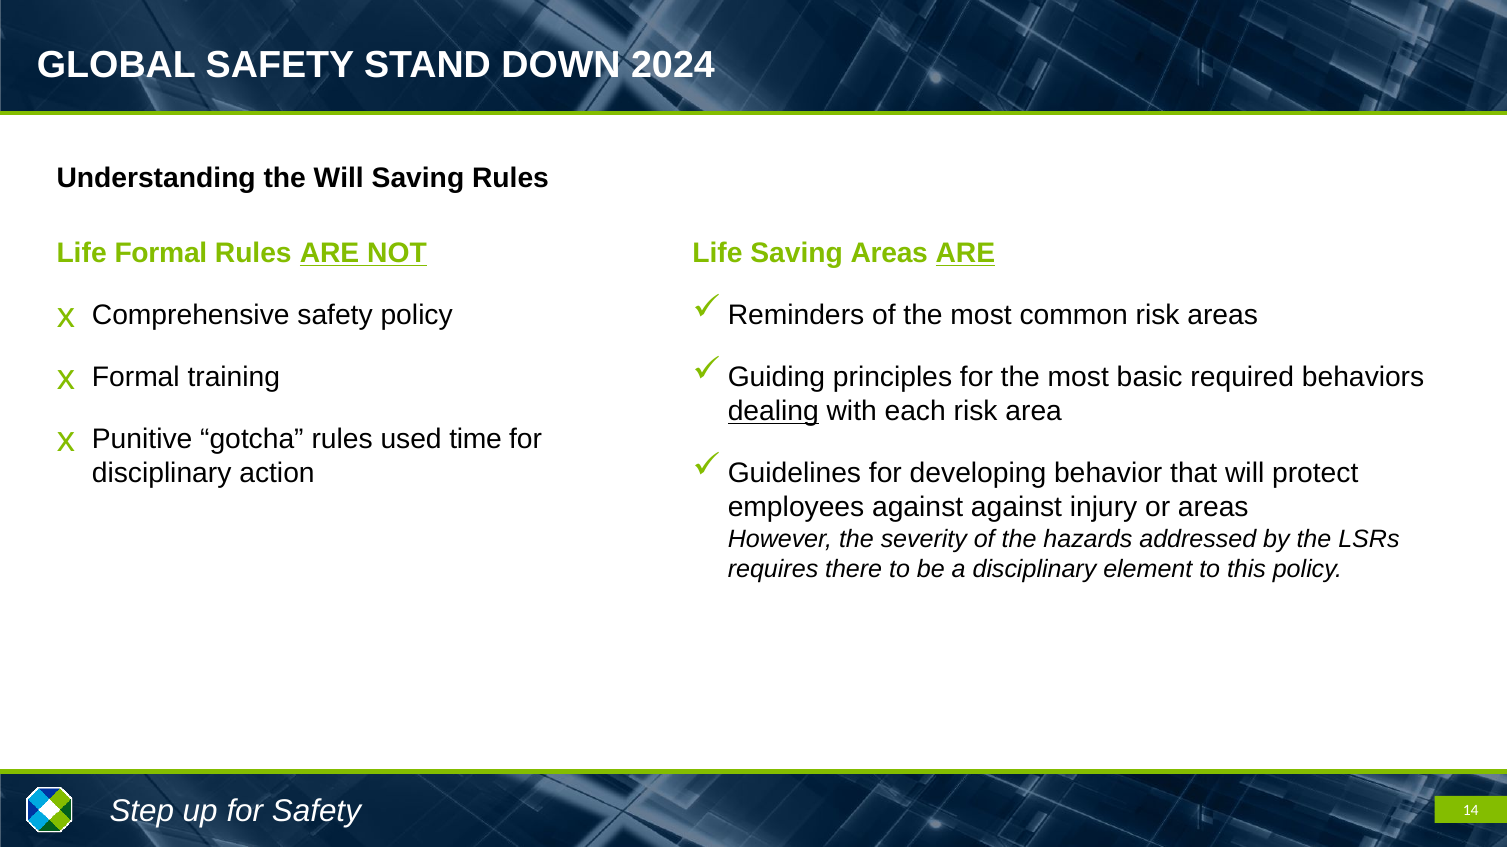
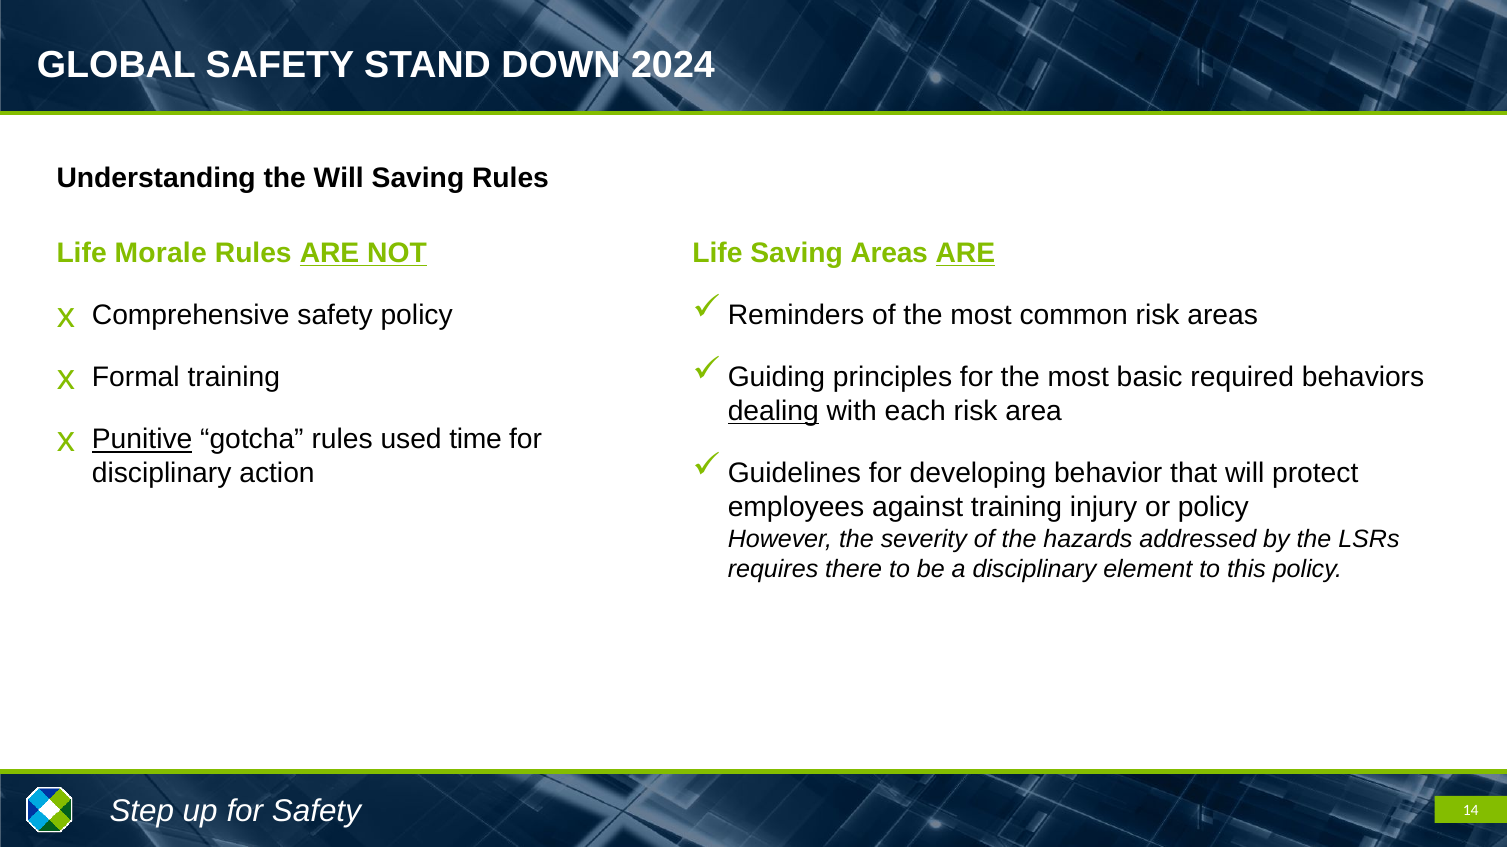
Life Formal: Formal -> Morale
Punitive underline: none -> present
against against: against -> training
or areas: areas -> policy
